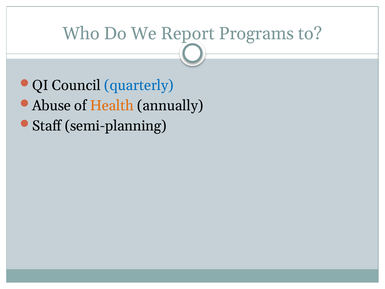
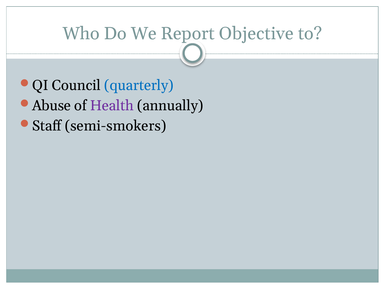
Programs: Programs -> Objective
Health colour: orange -> purple
semi-planning: semi-planning -> semi-smokers
